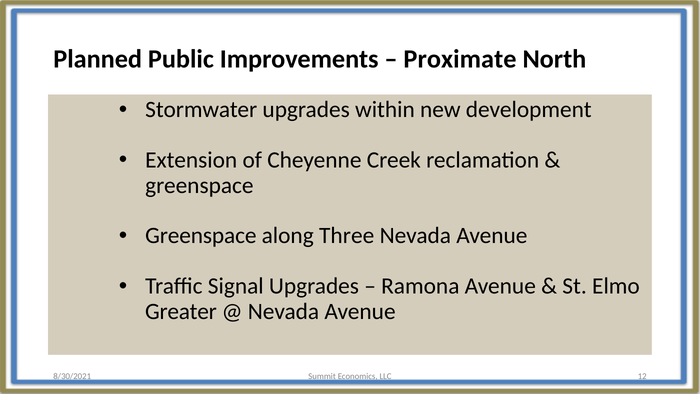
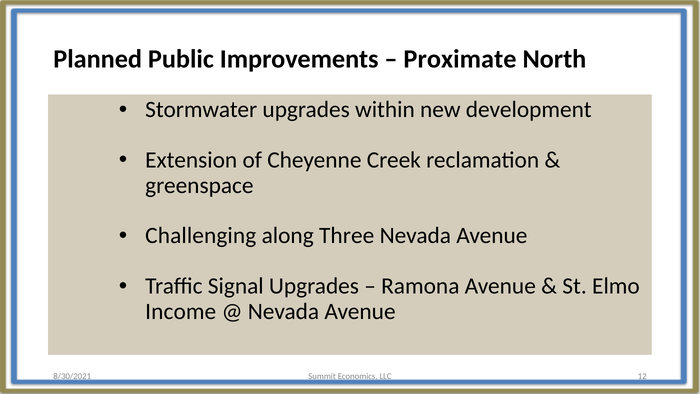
Greenspace at (201, 236): Greenspace -> Challenging
Greater: Greater -> Income
